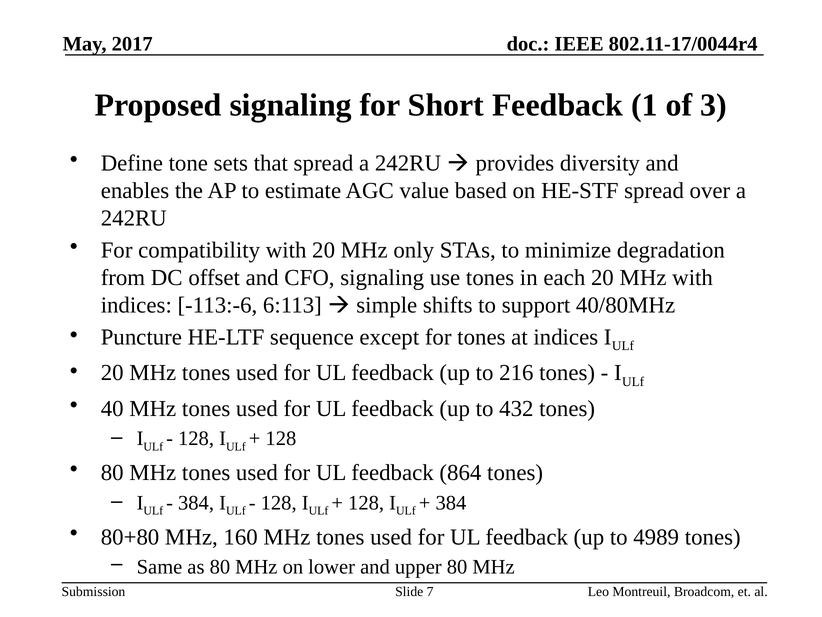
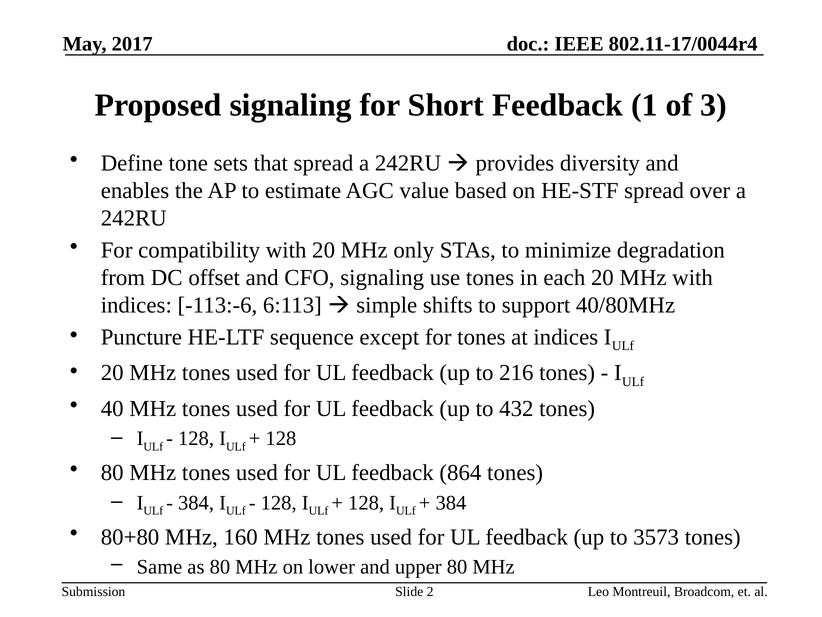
4989: 4989 -> 3573
7: 7 -> 2
